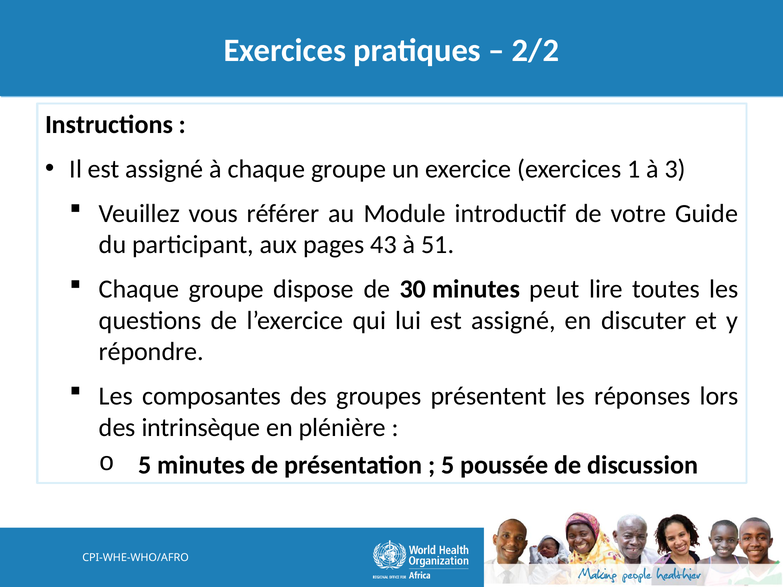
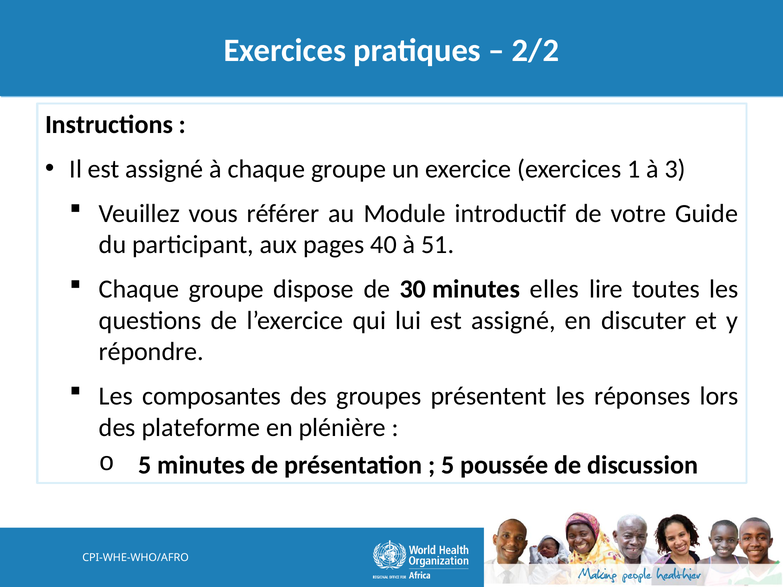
43: 43 -> 40
peut: peut -> elles
intrinsèque: intrinsèque -> plateforme
